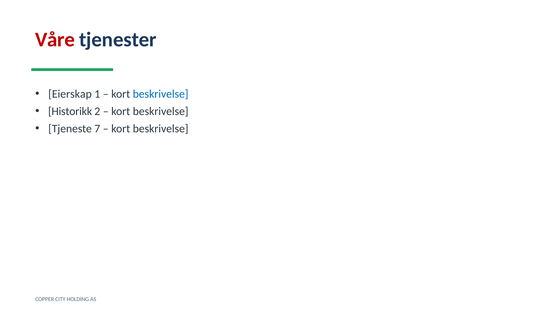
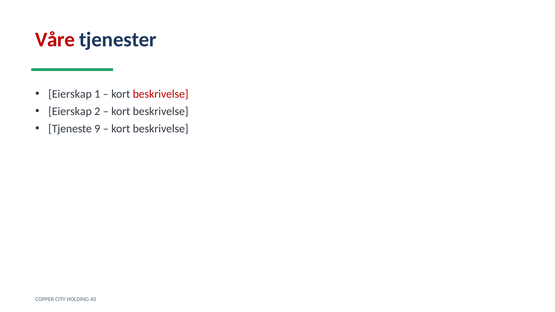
beskrivelse at (161, 94) colour: blue -> red
Historikk at (70, 111): Historikk -> Eierskap
7: 7 -> 9
